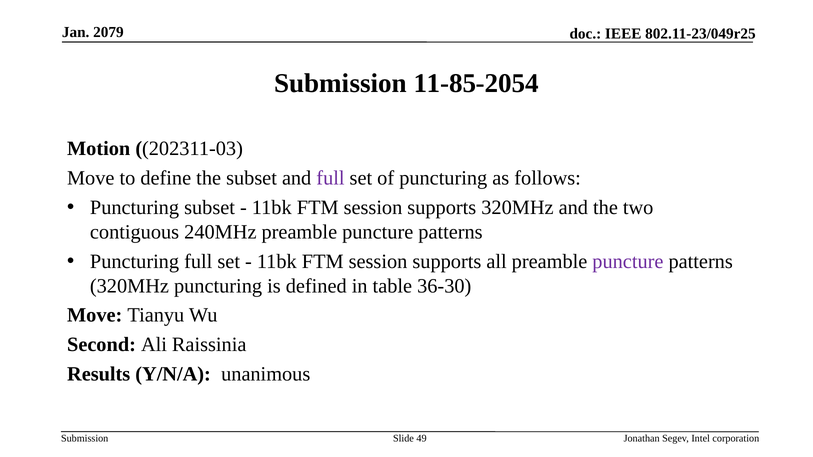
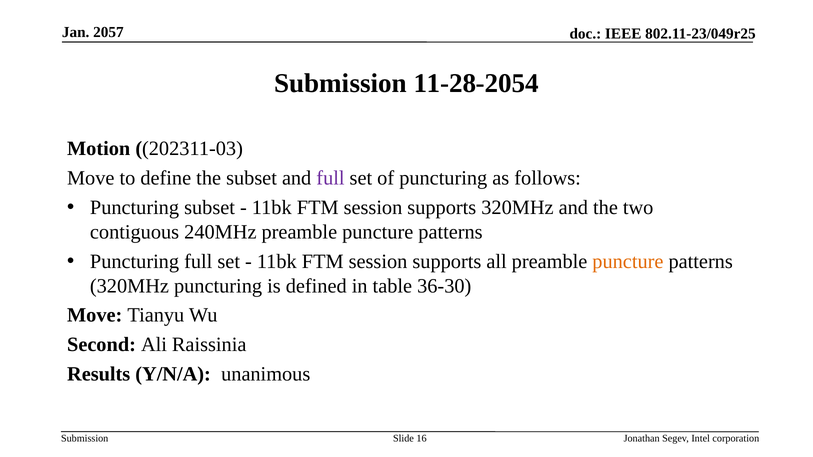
2079: 2079 -> 2057
11-85-2054: 11-85-2054 -> 11-28-2054
puncture at (628, 262) colour: purple -> orange
49: 49 -> 16
